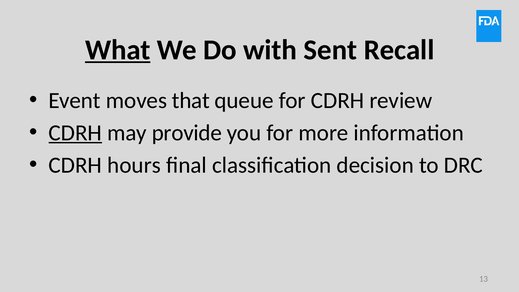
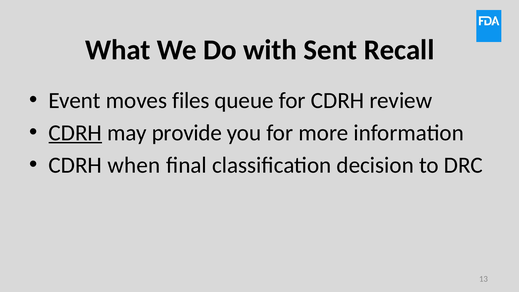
What underline: present -> none
that: that -> files
hours: hours -> when
